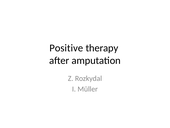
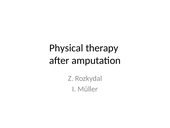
Positive: Positive -> Physical
